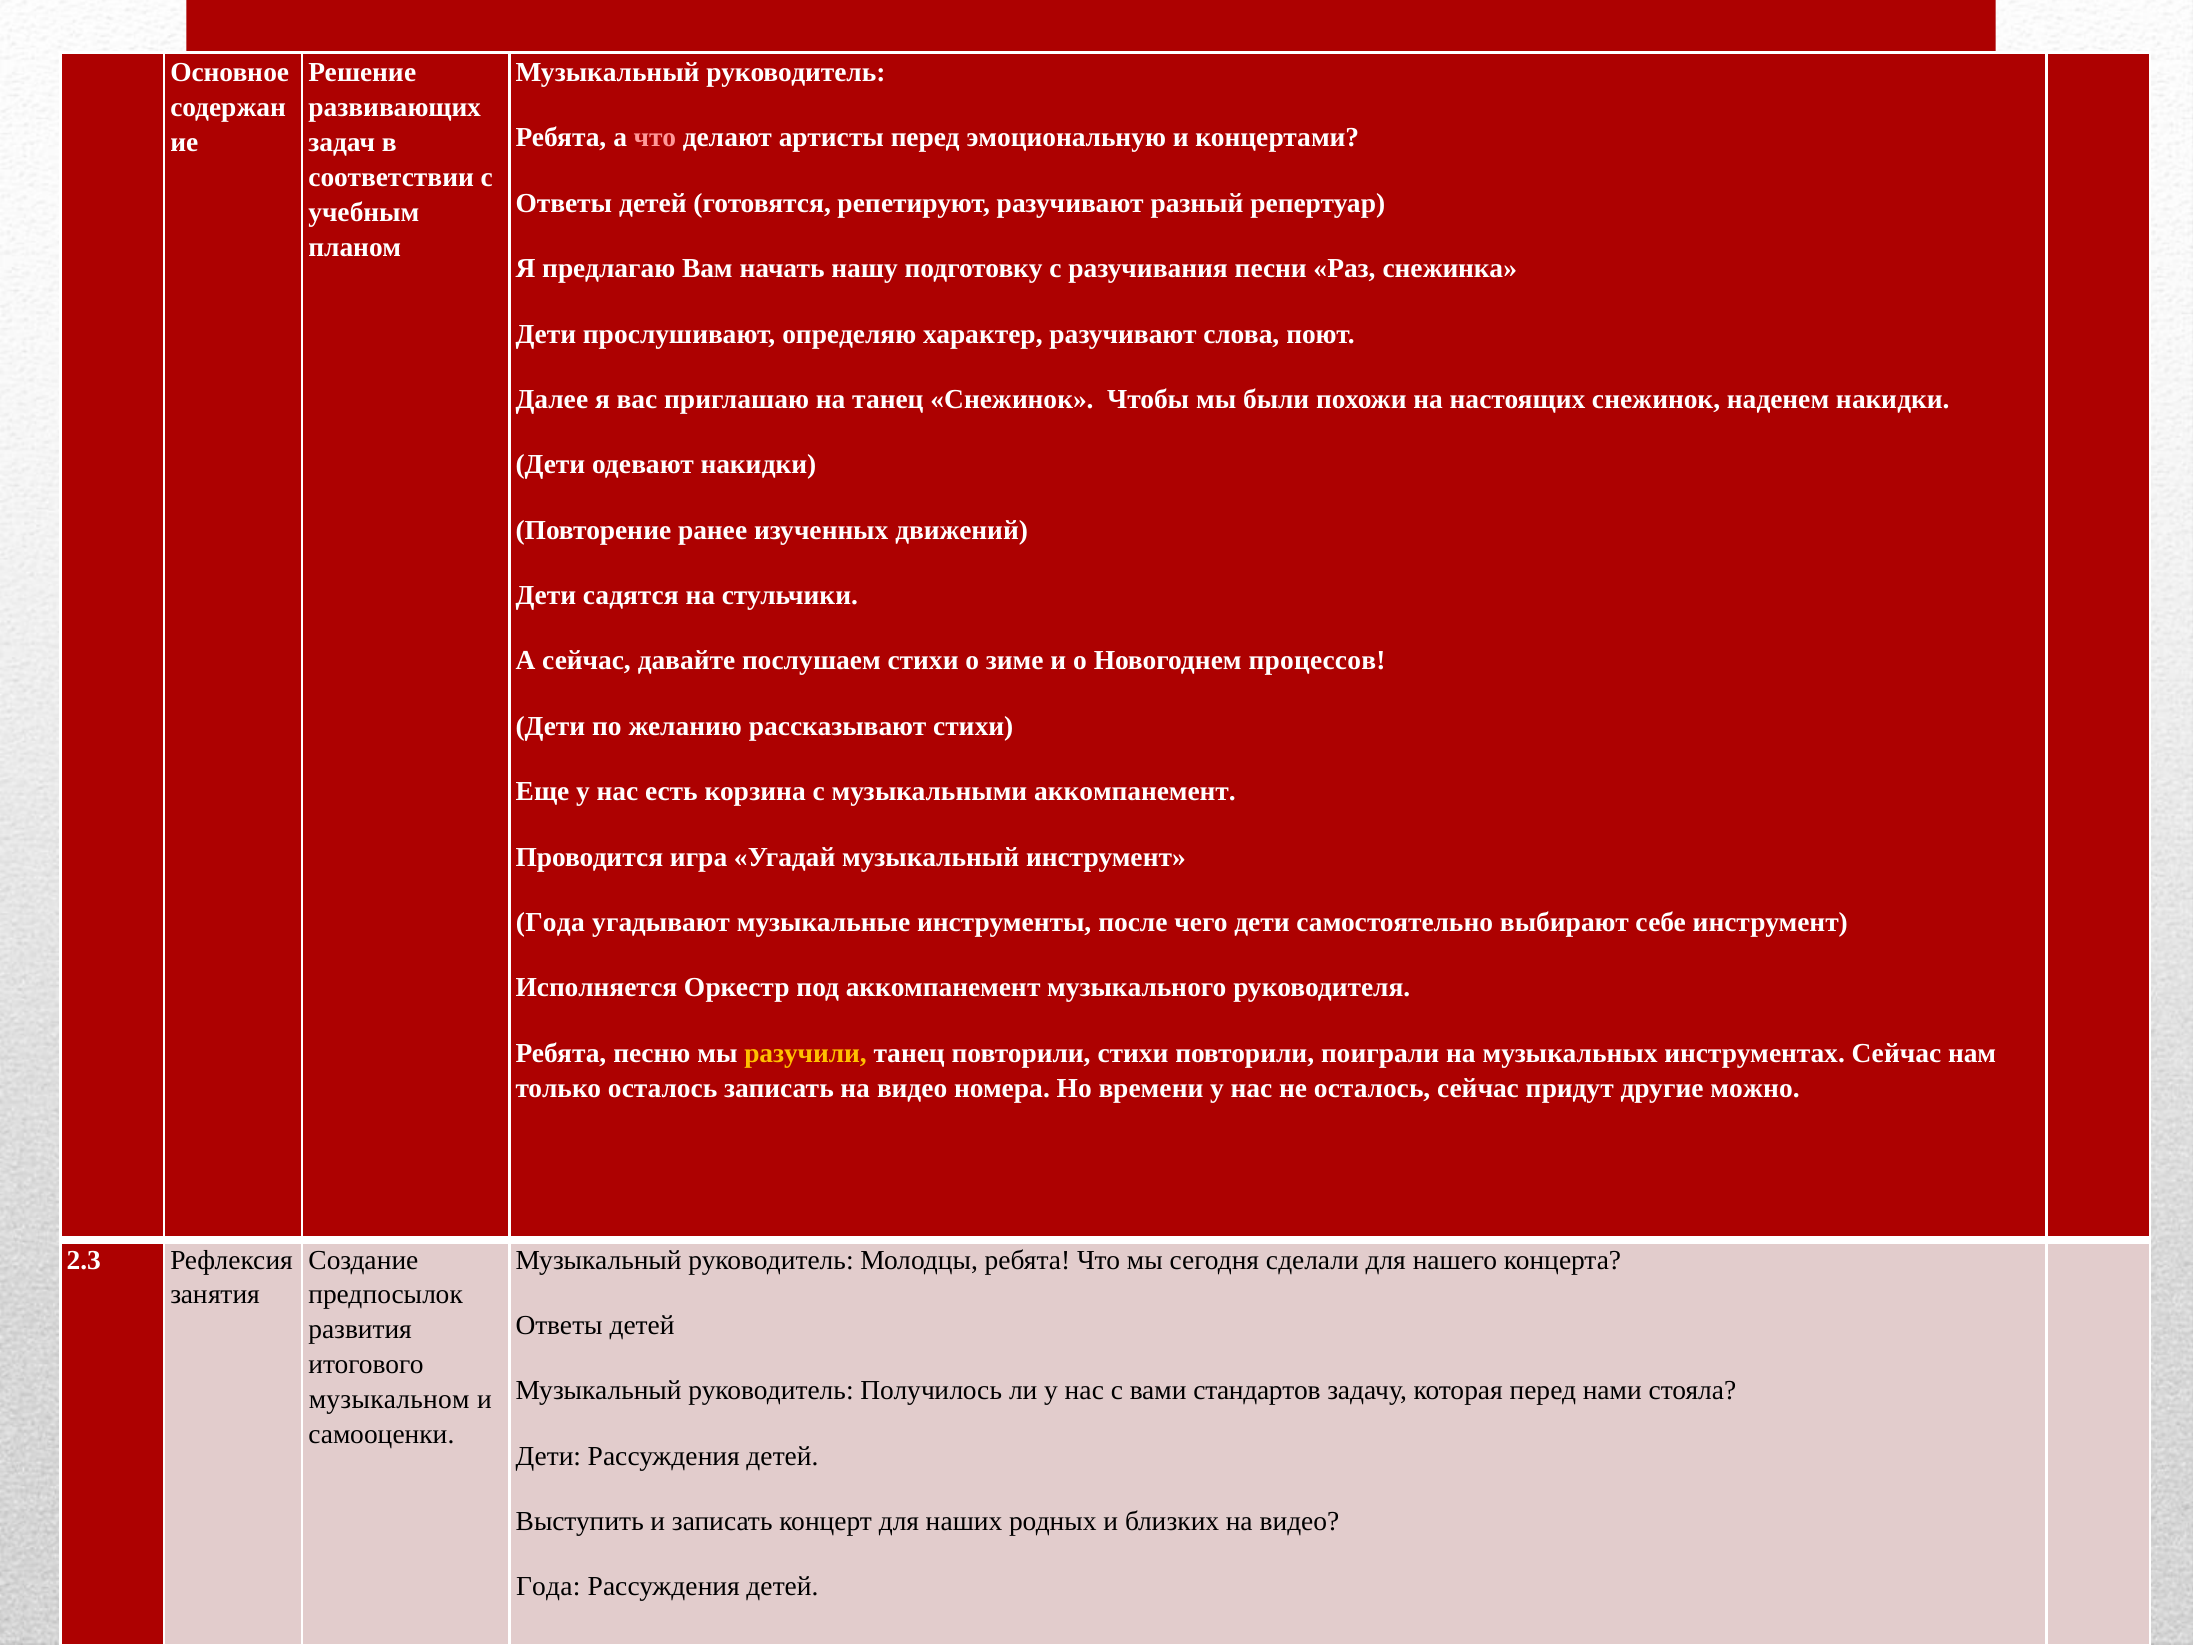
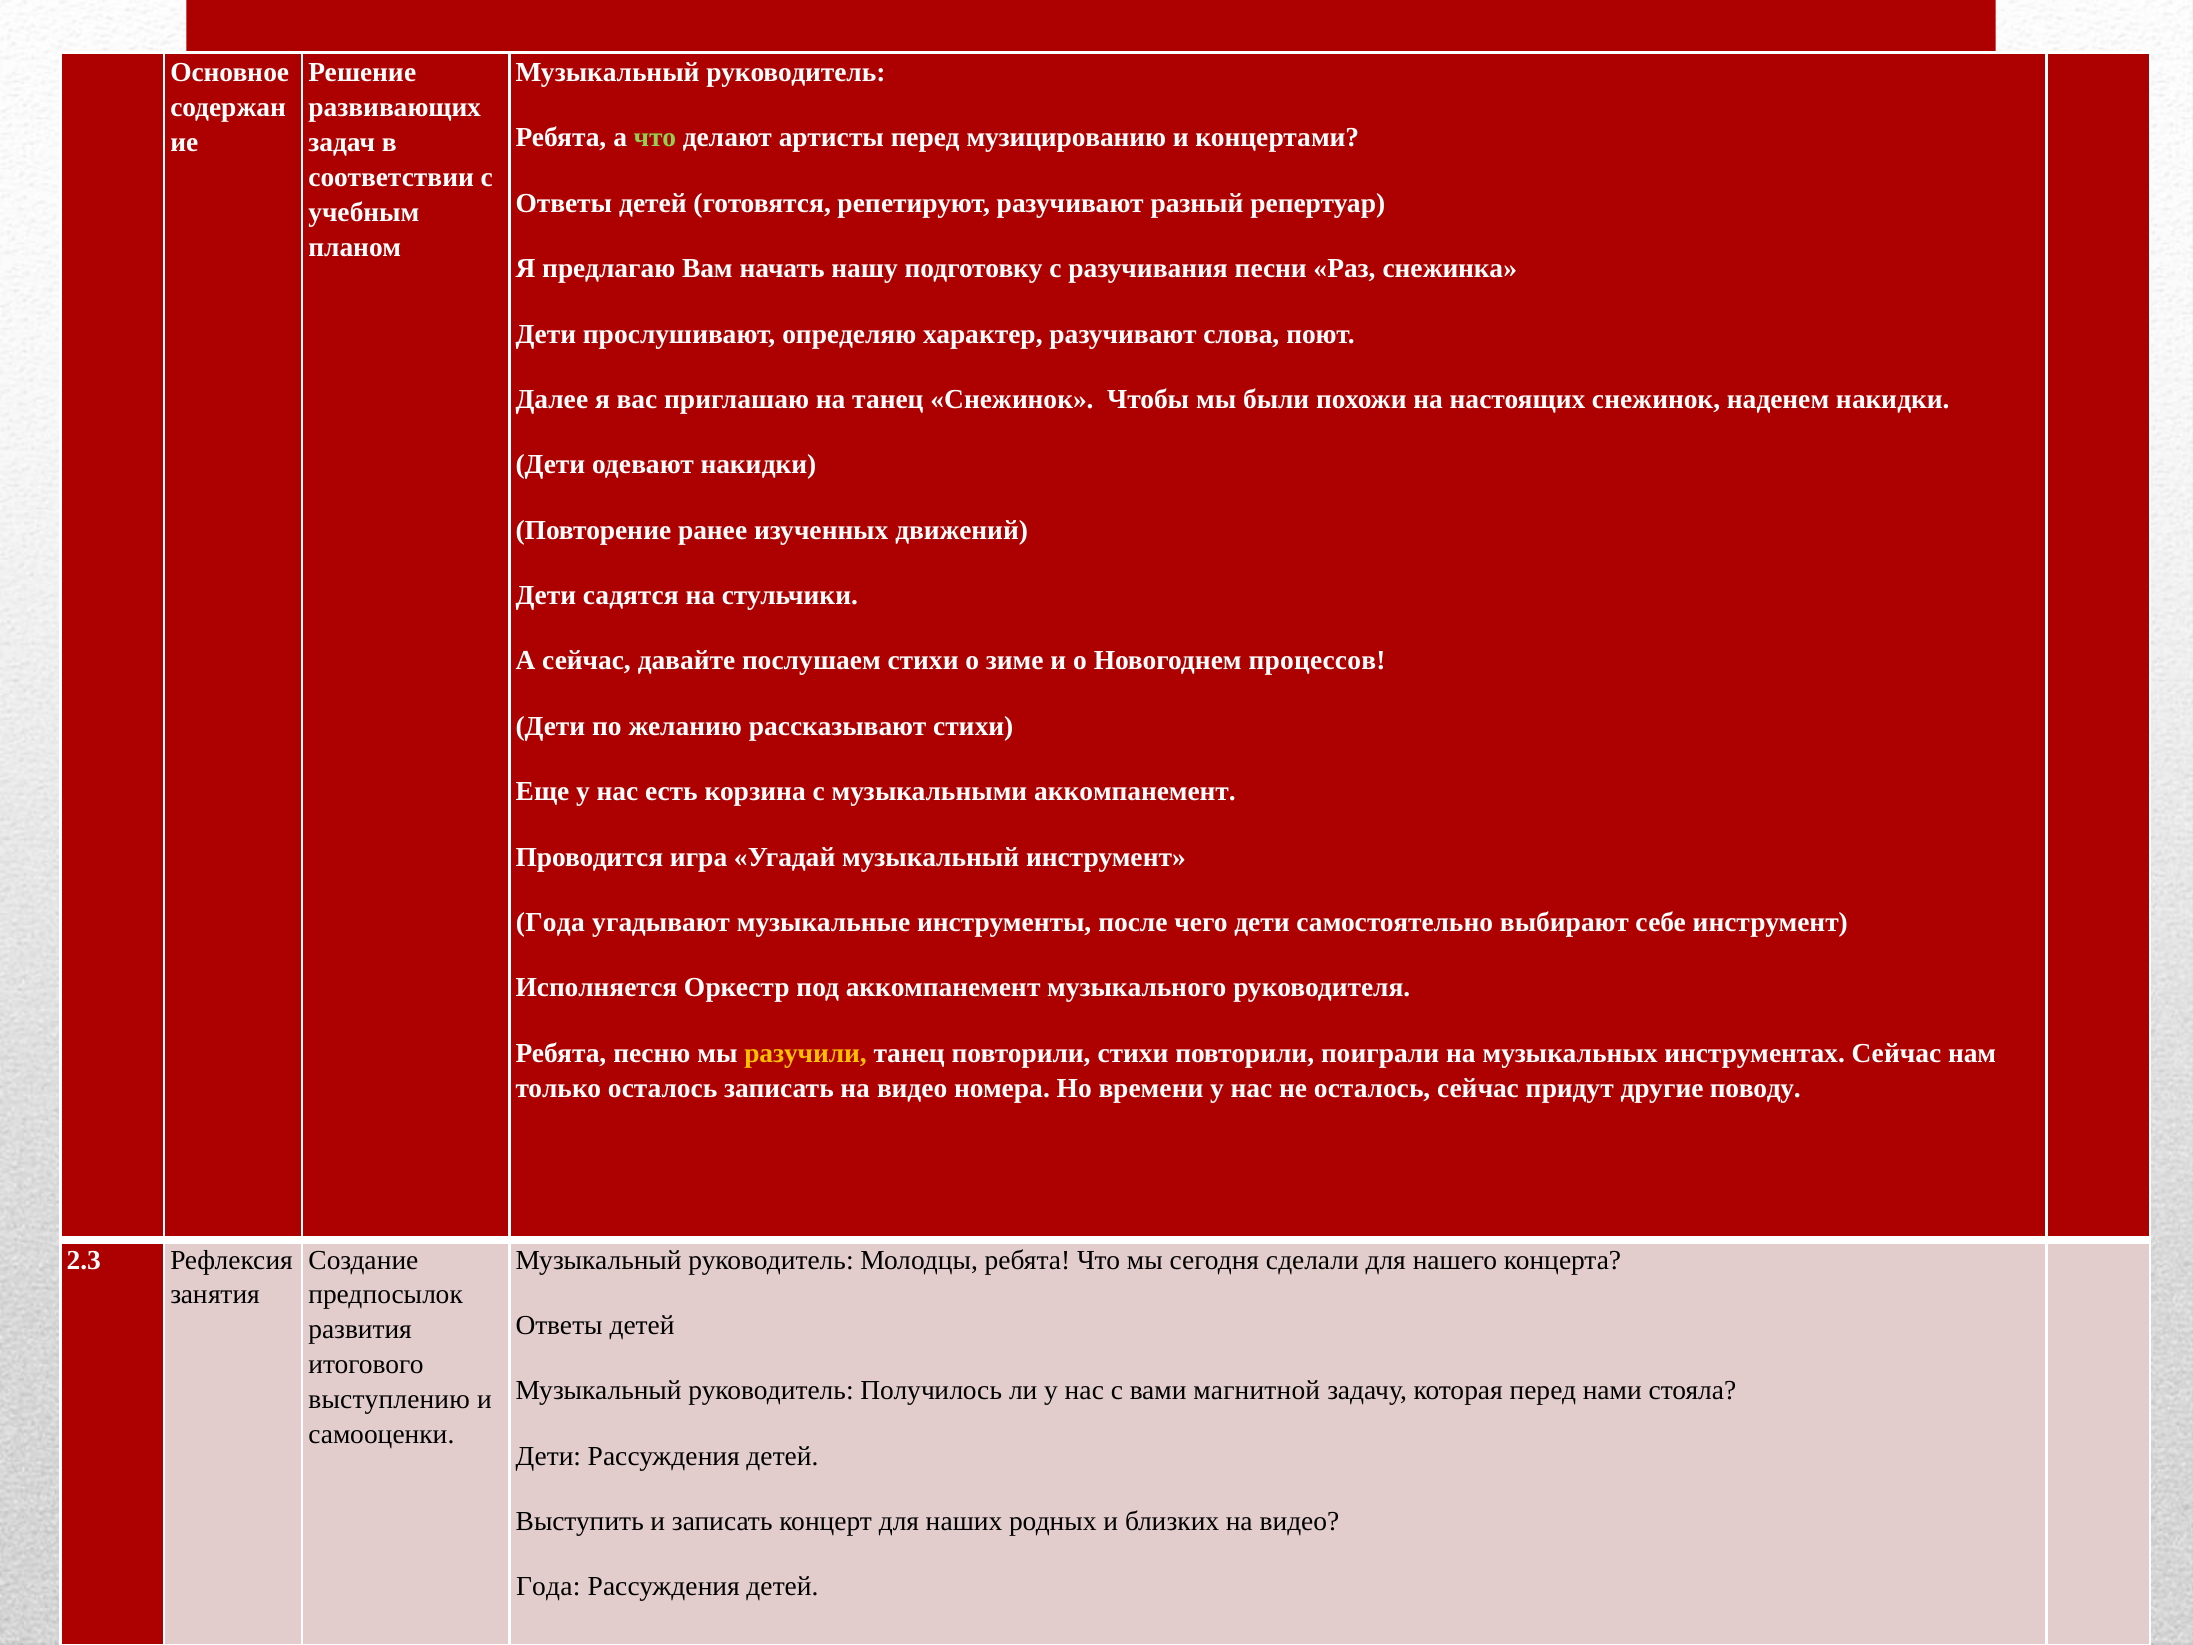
что at (655, 138) colour: pink -> light green
эмоциональную: эмоциональную -> музицированию
можно: можно -> поводу
стандартов: стандартов -> магнитной
музыкальном: музыкальном -> выступлению
